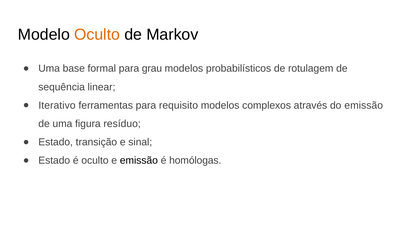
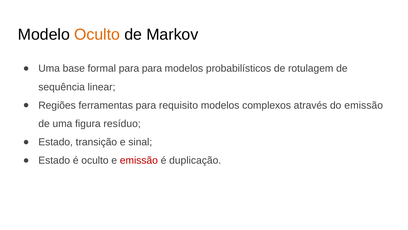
para grau: grau -> para
Iterativo: Iterativo -> Regiões
emissão at (139, 160) colour: black -> red
homólogas: homólogas -> duplicação
